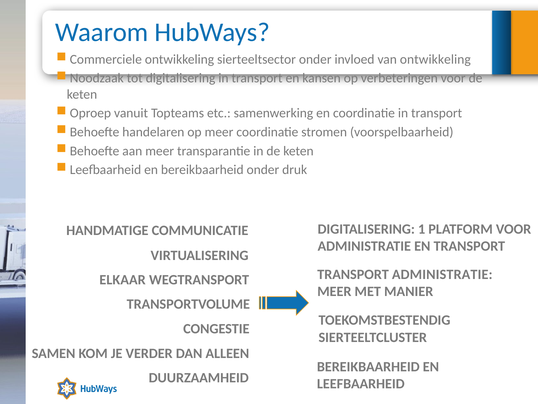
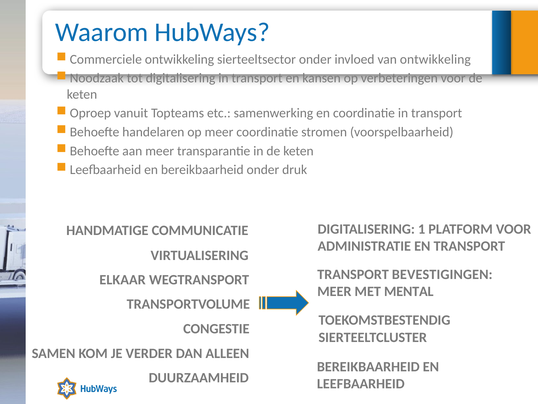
TRANSPORT ADMINISTRATIE: ADMINISTRATIE -> BEVESTIGINGEN
MANIER: MANIER -> MENTAL
